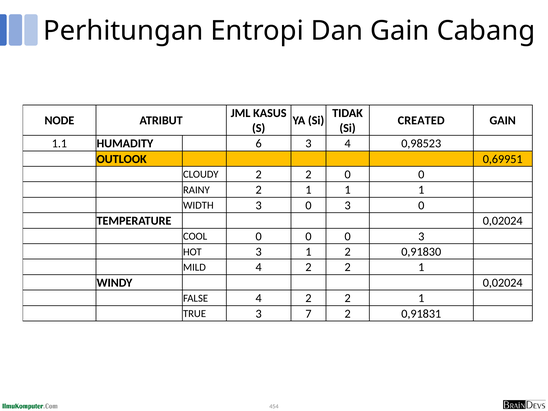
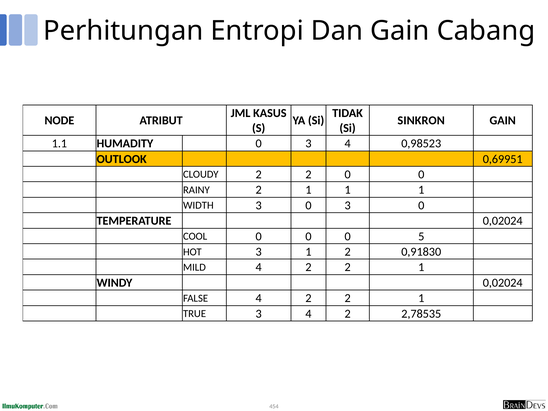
CREATED: CREATED -> SINKRON
HUMADITY 6: 6 -> 0
0 0 3: 3 -> 5
TRUE 3 7: 7 -> 4
0,91831: 0,91831 -> 2,78535
